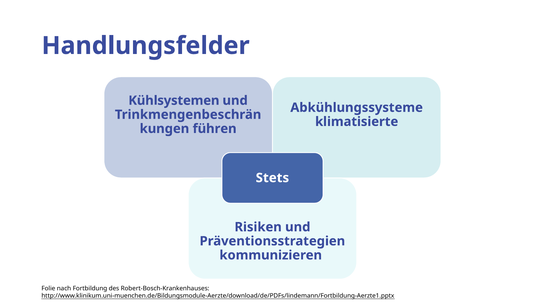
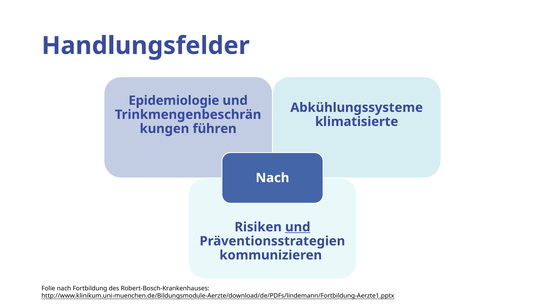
Kühlsystemen: Kühlsystemen -> Epidemiologie
Stets at (272, 178): Stets -> Nach
und at (298, 227) underline: none -> present
